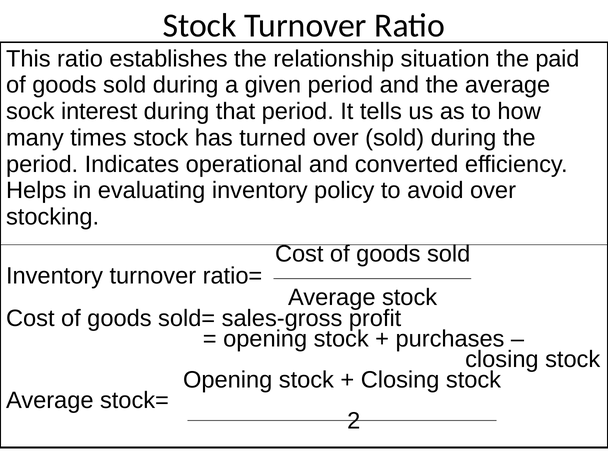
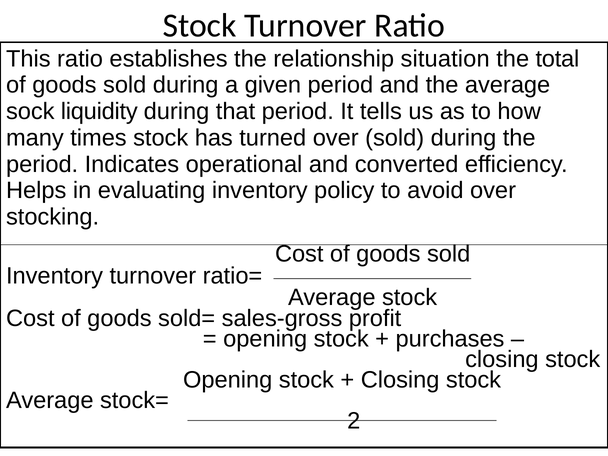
paid: paid -> total
interest: interest -> liquidity
